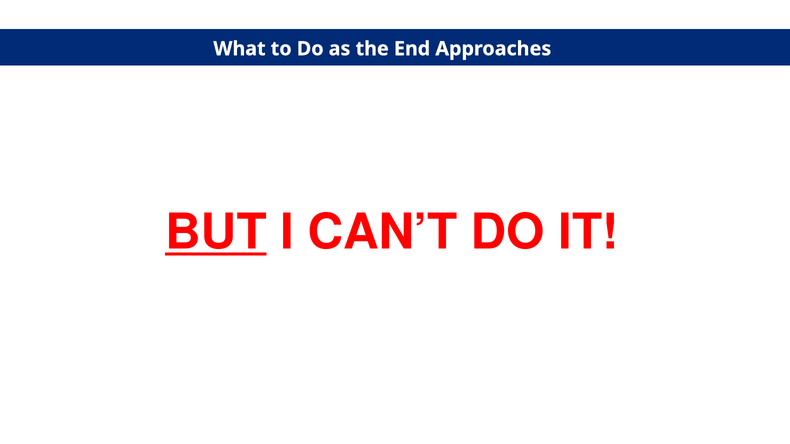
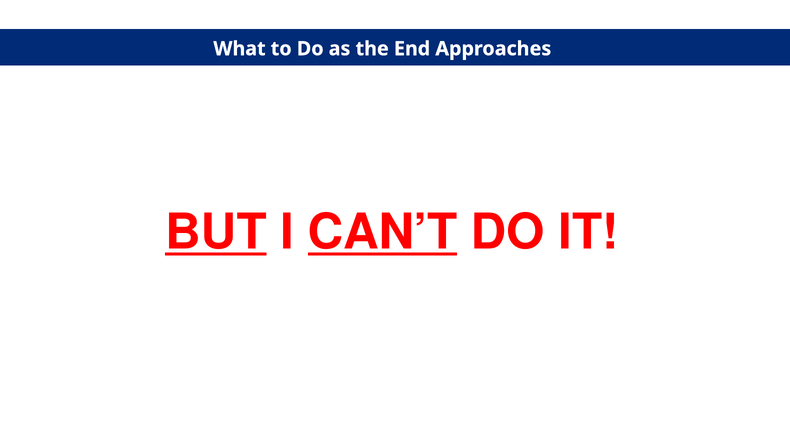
CAN’T underline: none -> present
